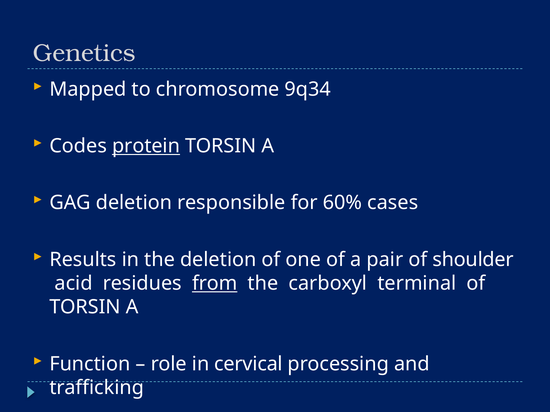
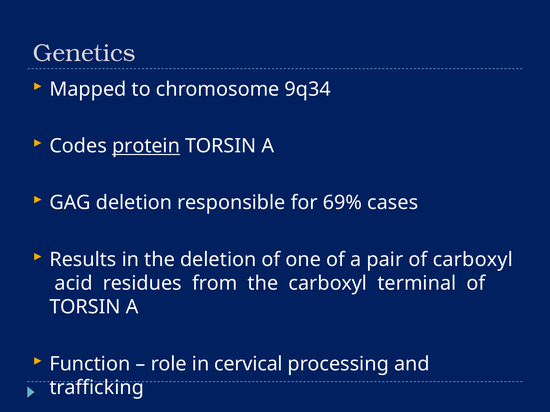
60%: 60% -> 69%
of shoulder: shoulder -> carboxyl
from underline: present -> none
